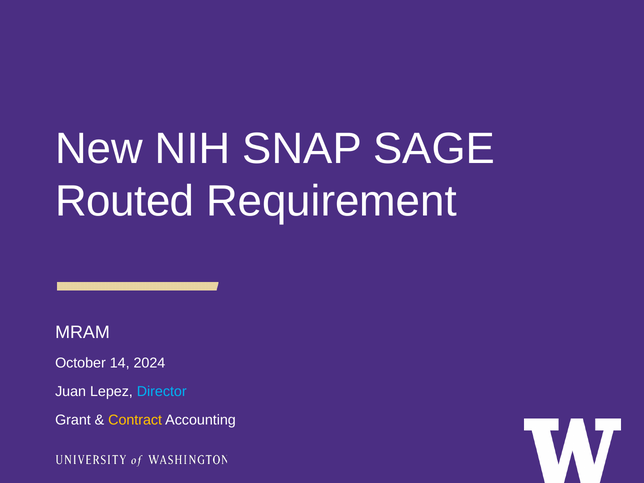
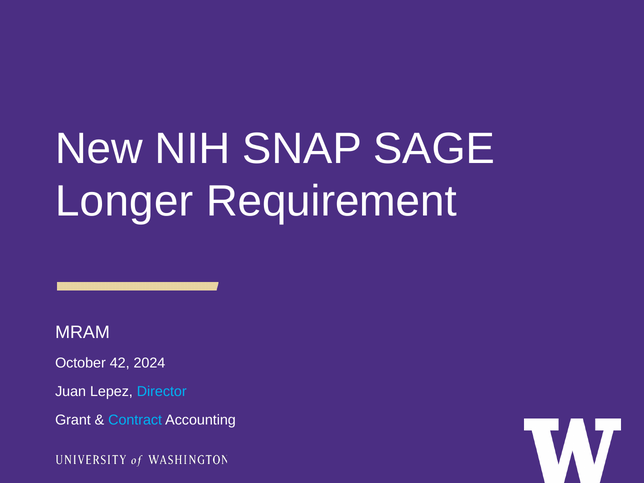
Routed: Routed -> Longer
14: 14 -> 42
Contract colour: yellow -> light blue
